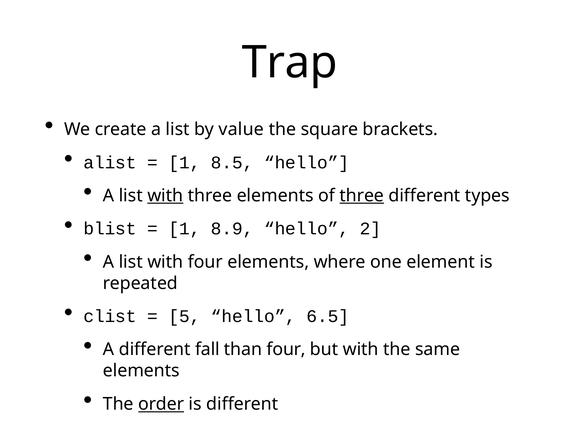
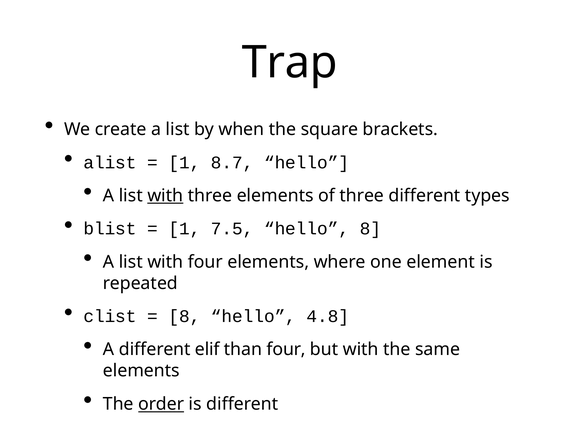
value: value -> when
8.5: 8.5 -> 8.7
three at (362, 196) underline: present -> none
8.9: 8.9 -> 7.5
hello 2: 2 -> 8
5 at (184, 316): 5 -> 8
6.5: 6.5 -> 4.8
fall: fall -> elif
